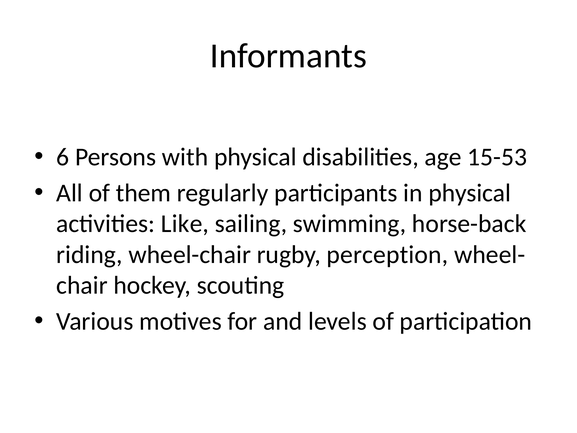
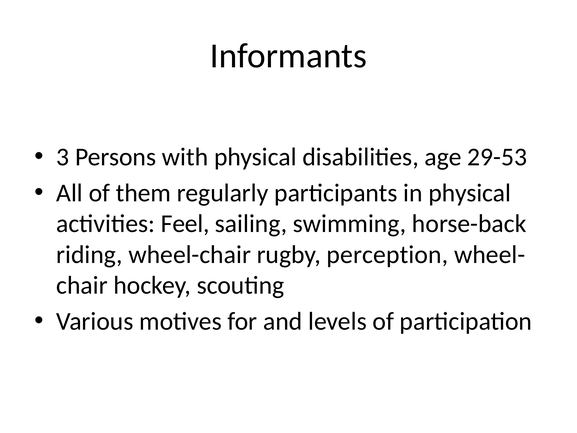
6: 6 -> 3
15-53: 15-53 -> 29-53
Like: Like -> Feel
